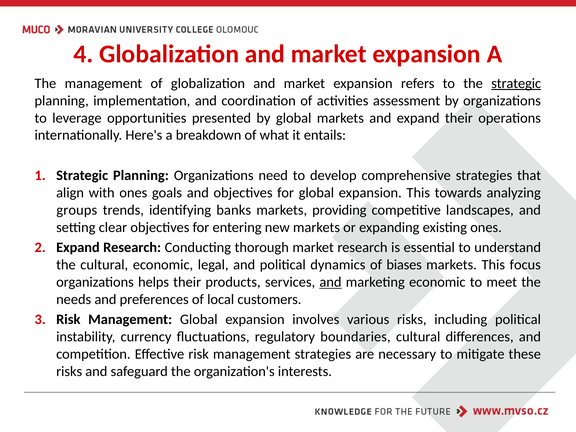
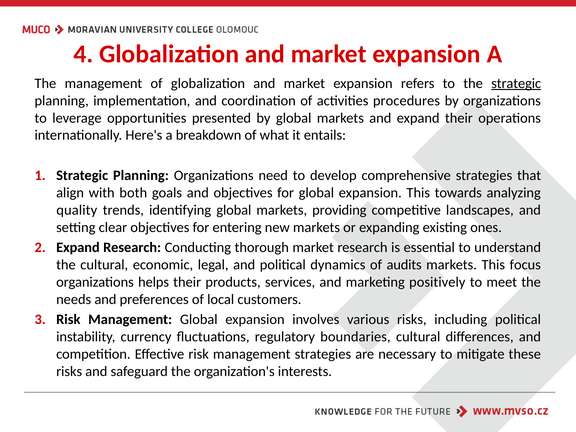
assessment: assessment -> procedures
with ones: ones -> both
groups: groups -> quality
identifying banks: banks -> global
biases: biases -> audits
and at (330, 282) underline: present -> none
marketing economic: economic -> positively
